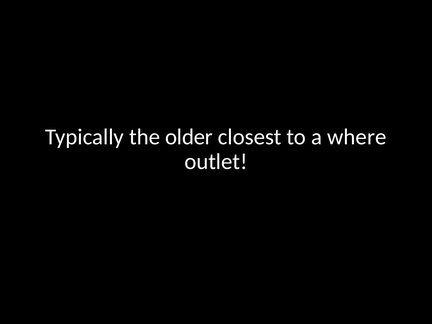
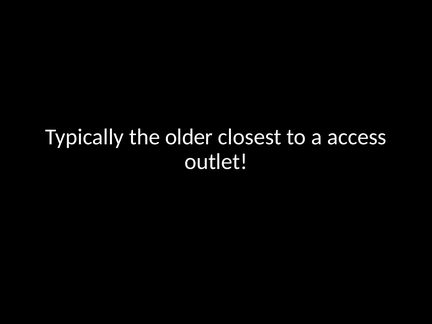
where: where -> access
